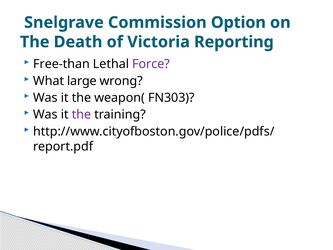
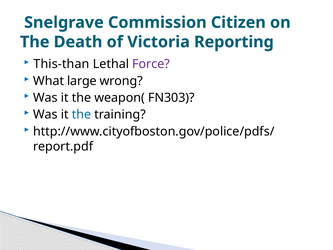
Option: Option -> Citizen
Free-than: Free-than -> This-than
the at (81, 114) colour: purple -> blue
